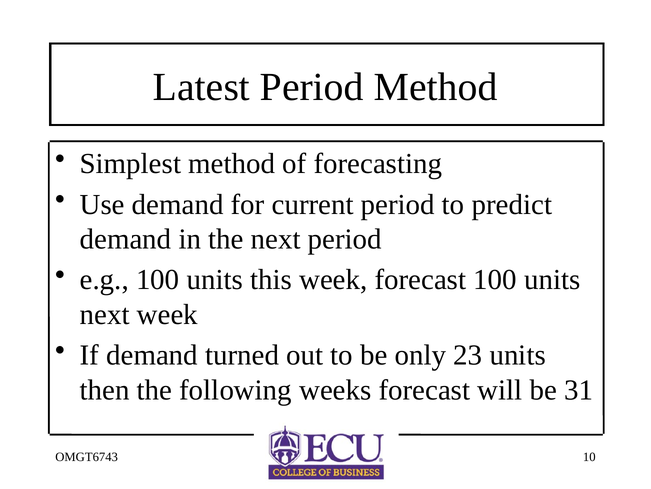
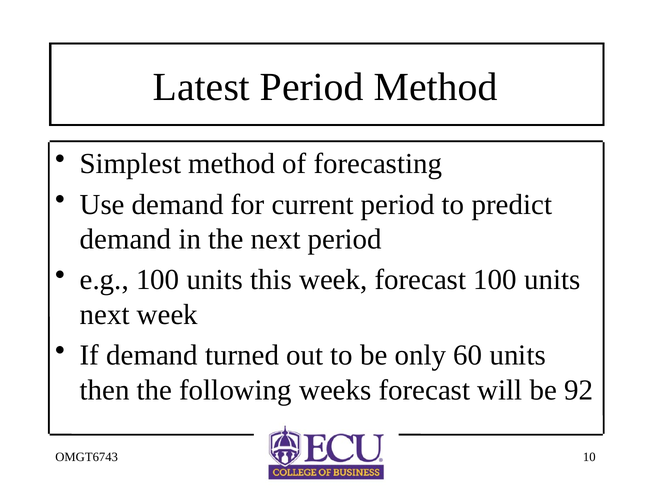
23: 23 -> 60
31: 31 -> 92
